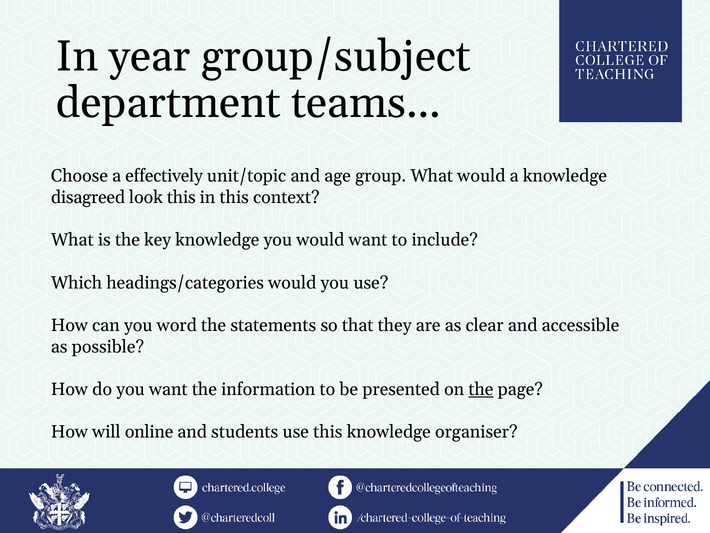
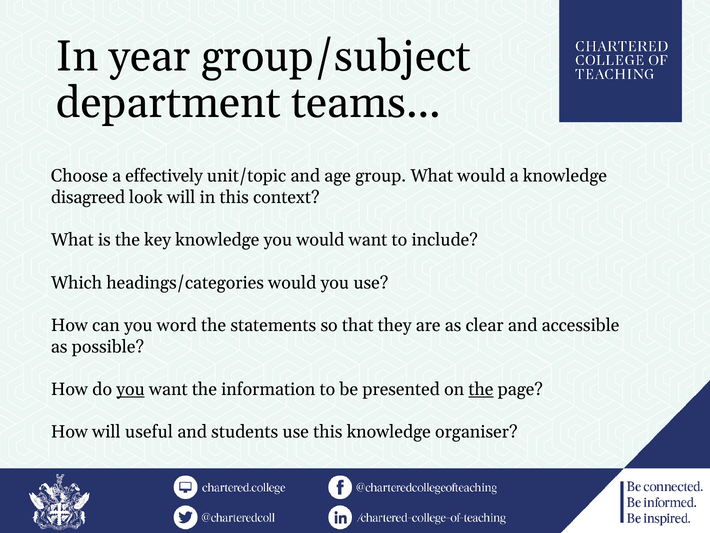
look this: this -> will
you at (131, 389) underline: none -> present
online: online -> useful
